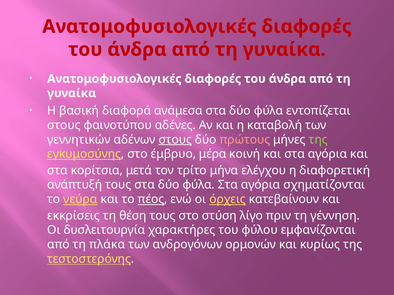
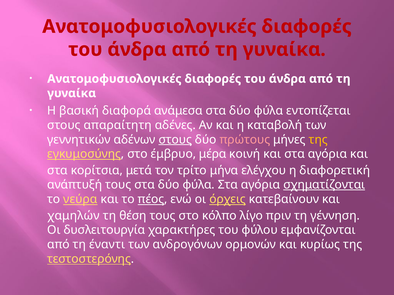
φαινοτύπου: φαινοτύπου -> απαραίτητη
της at (318, 140) colour: light green -> yellow
σχηματίζονται underline: none -> present
εκκρίσεις: εκκρίσεις -> χαμηλών
στύση: στύση -> κόλπο
πλάκα: πλάκα -> έναντι
